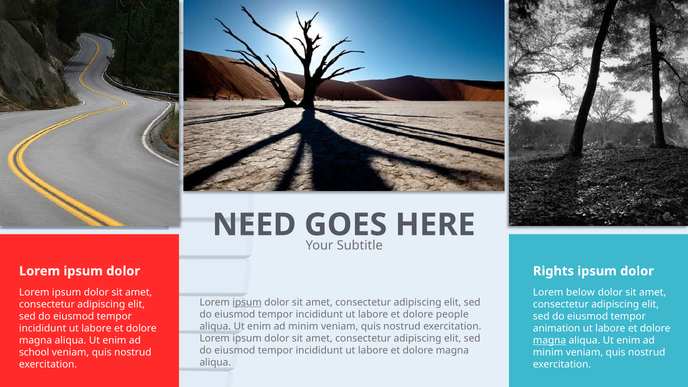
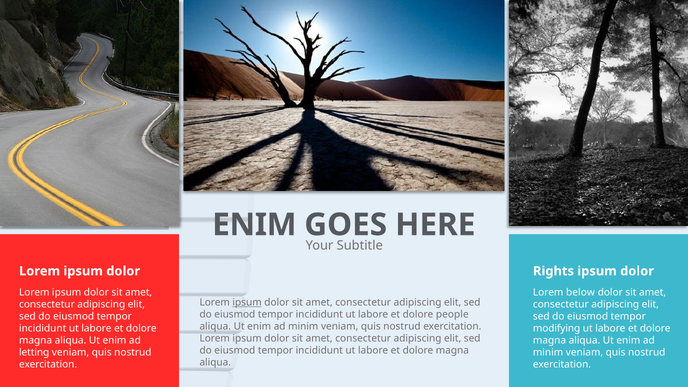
NEED at (254, 225): NEED -> ENIM
animation: animation -> modifying
magna at (550, 341) underline: present -> none
school: school -> letting
